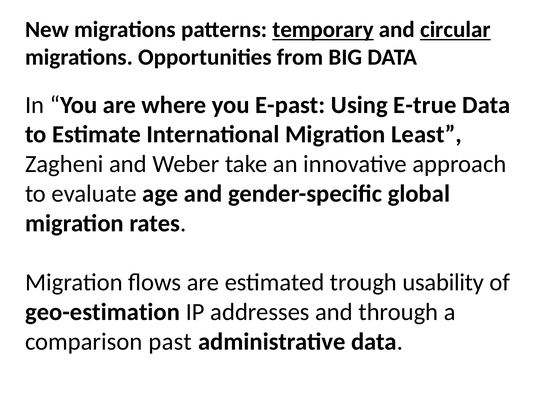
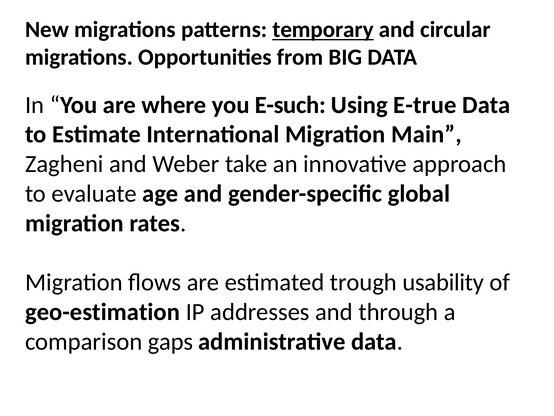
circular underline: present -> none
E-past: E-past -> E-such
Least: Least -> Main
past: past -> gaps
